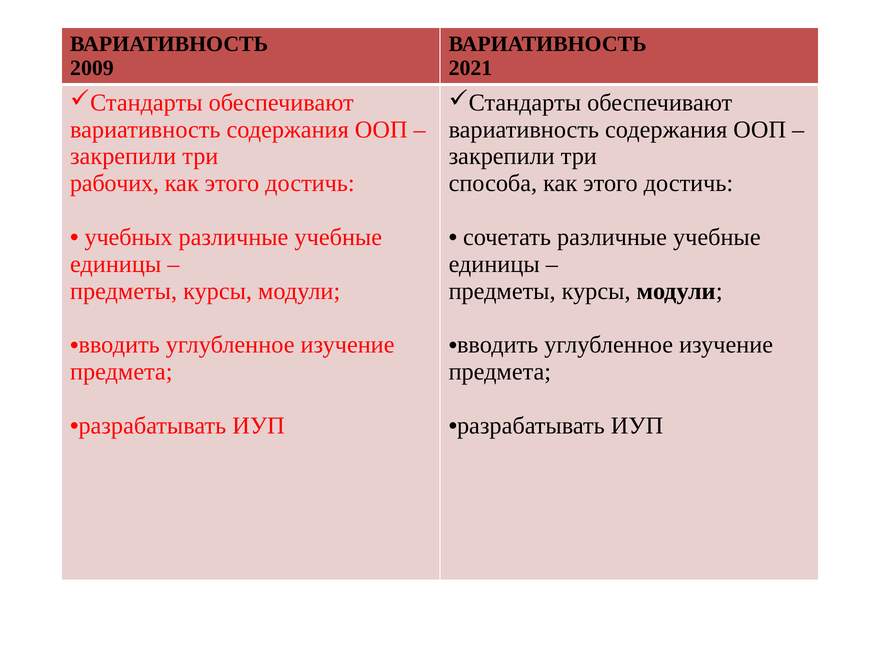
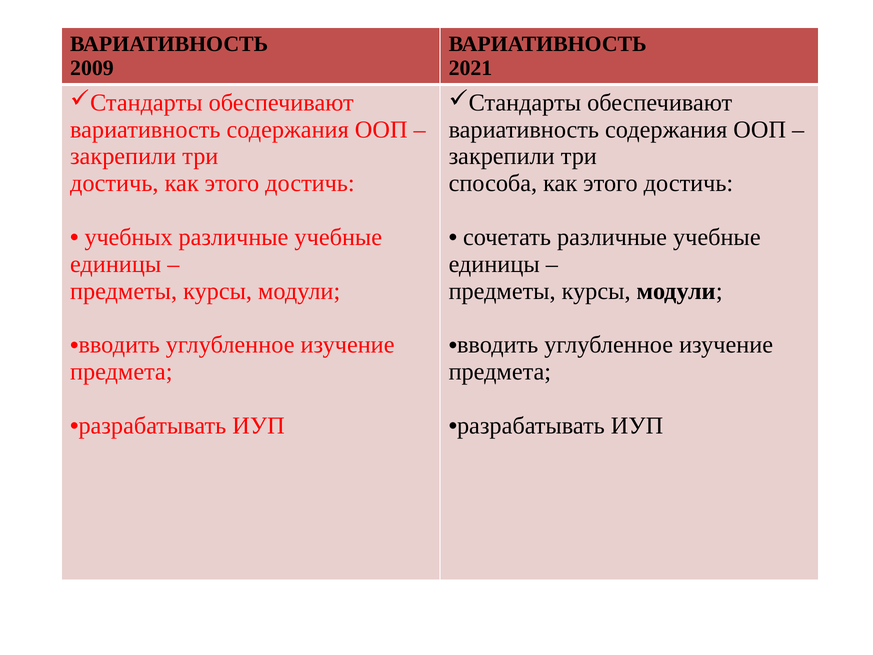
рабочих at (114, 183): рабочих -> достичь
